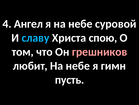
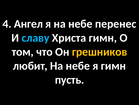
суровой: суровой -> перенес
Христа спою: спою -> гимн
грешников colour: pink -> yellow
